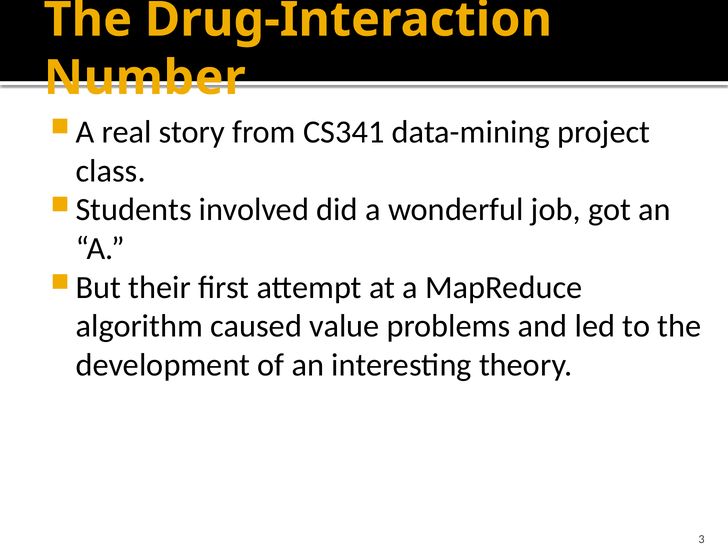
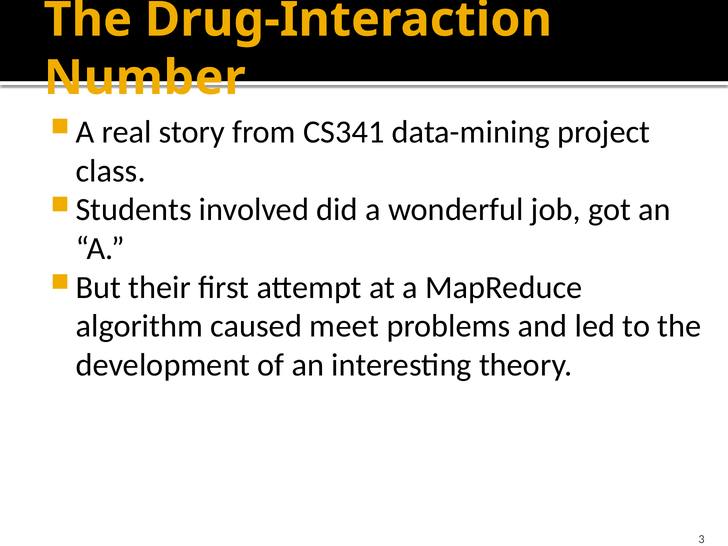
value: value -> meet
